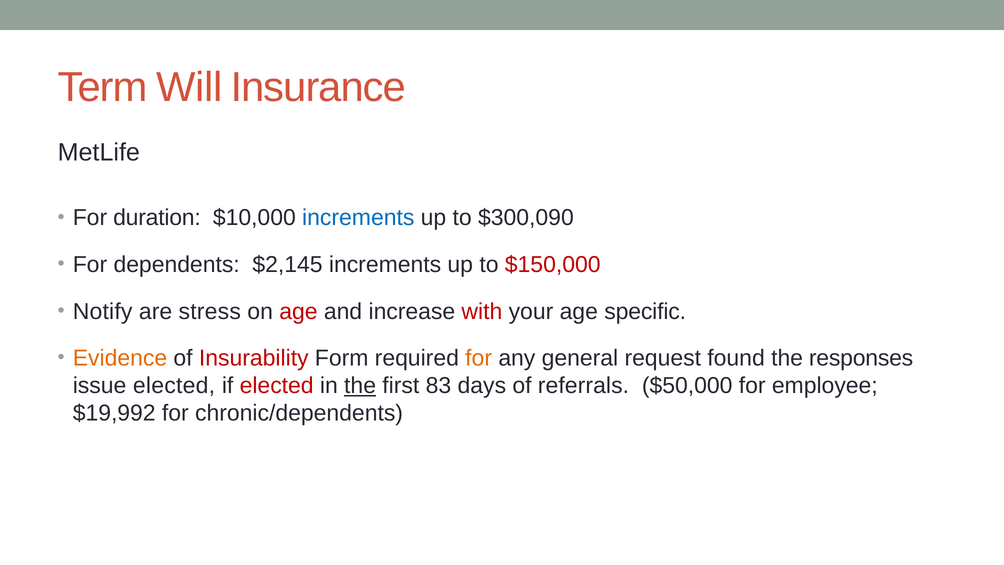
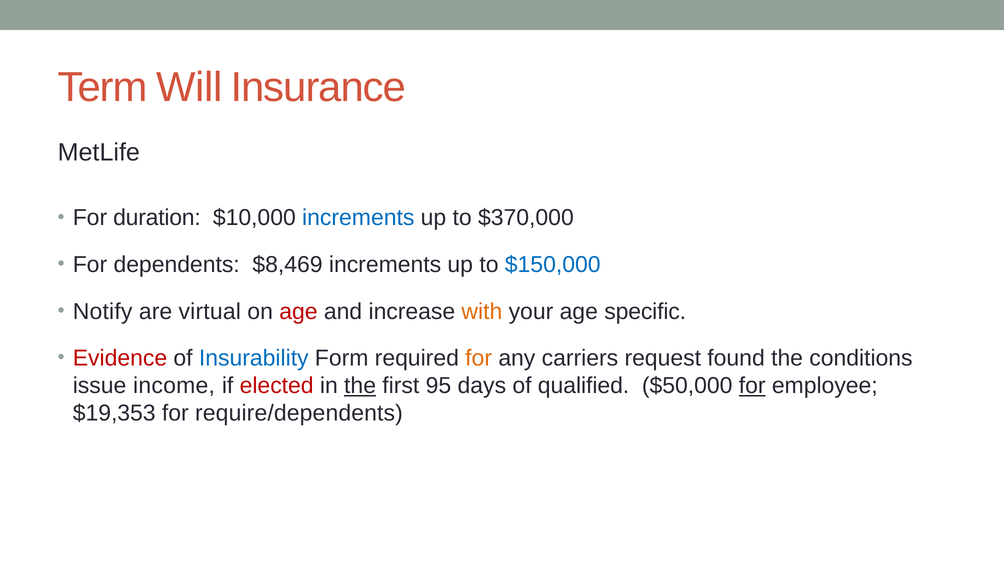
$300,090: $300,090 -> $370,000
$2,145: $2,145 -> $8,469
$150,000 colour: red -> blue
stress: stress -> virtual
with colour: red -> orange
Evidence colour: orange -> red
Insurability colour: red -> blue
general: general -> carriers
responses: responses -> conditions
issue elected: elected -> income
83: 83 -> 95
referrals: referrals -> qualified
for at (752, 386) underline: none -> present
$19,992: $19,992 -> $19,353
chronic/dependents: chronic/dependents -> require/dependents
